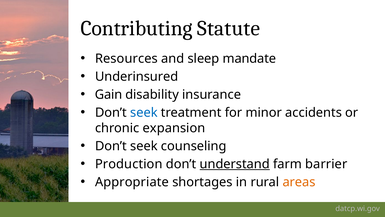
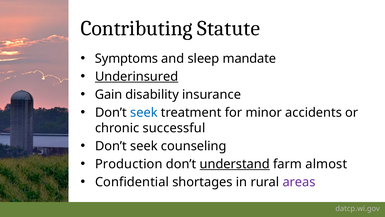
Resources: Resources -> Symptoms
Underinsured underline: none -> present
expansion: expansion -> successful
barrier: barrier -> almost
Appropriate: Appropriate -> Confidential
areas colour: orange -> purple
